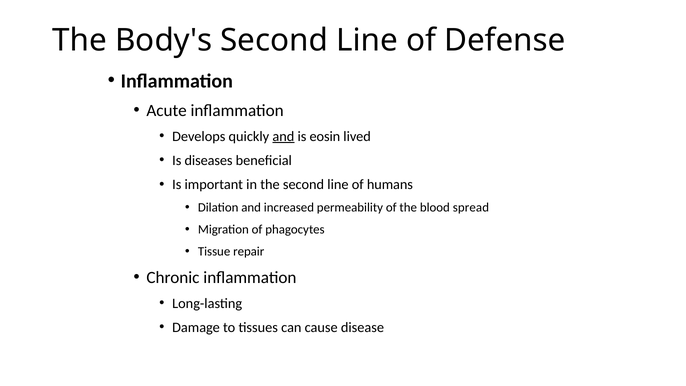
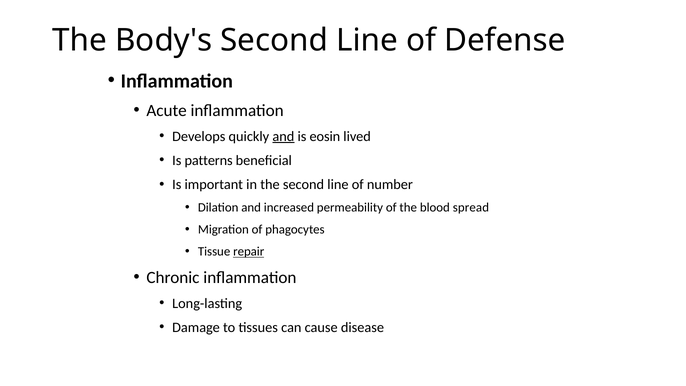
diseases: diseases -> patterns
humans: humans -> number
repair underline: none -> present
